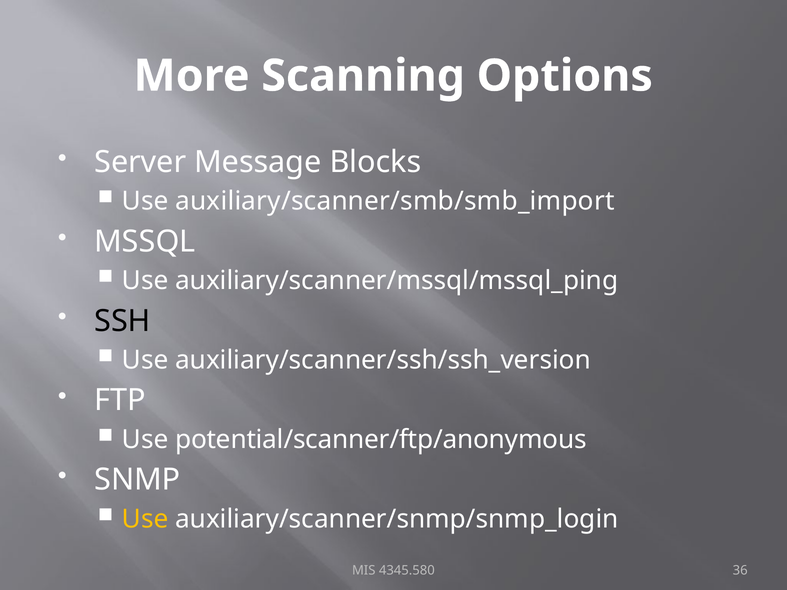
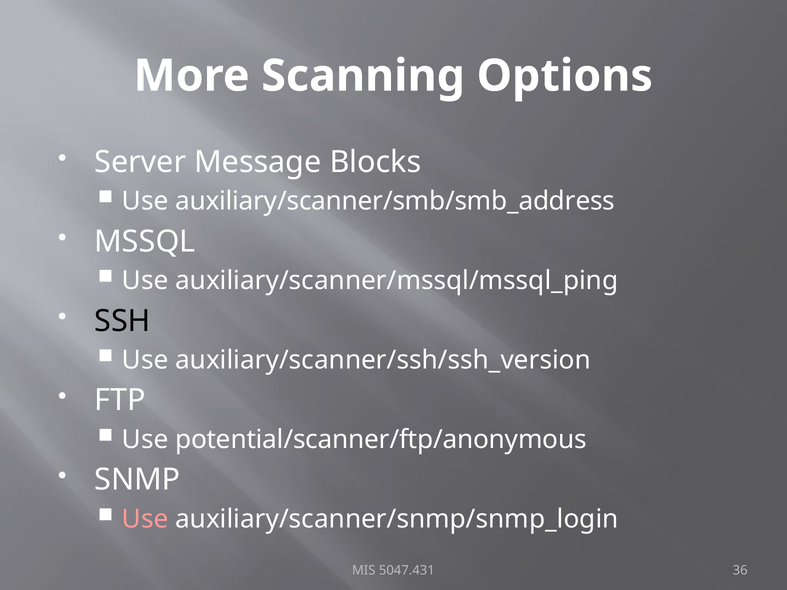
auxiliary/scanner/smb/smb_import: auxiliary/scanner/smb/smb_import -> auxiliary/scanner/smb/smb_address
Use at (145, 519) colour: yellow -> pink
4345.580: 4345.580 -> 5047.431
